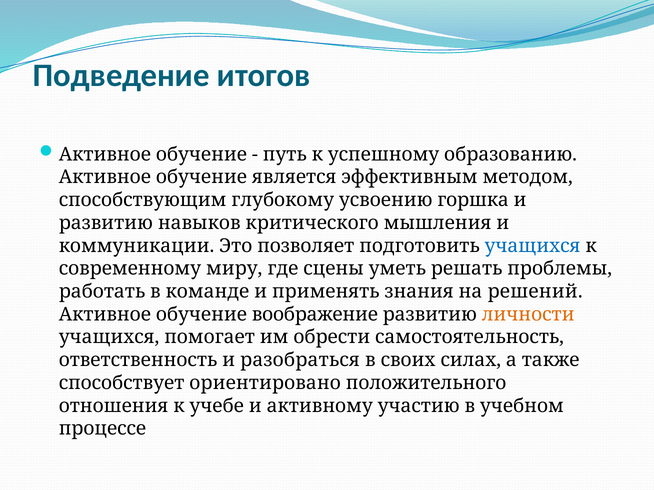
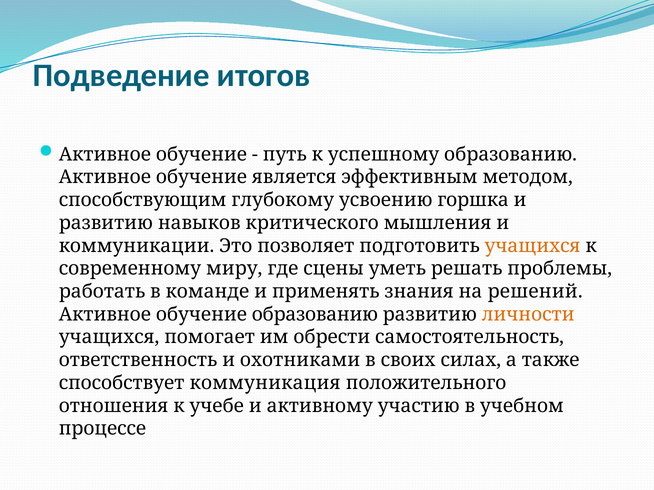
учащихся at (533, 246) colour: blue -> orange
обучение воображение: воображение -> образованию
разобраться: разобраться -> охотниками
ориентировано: ориентировано -> коммуникация
